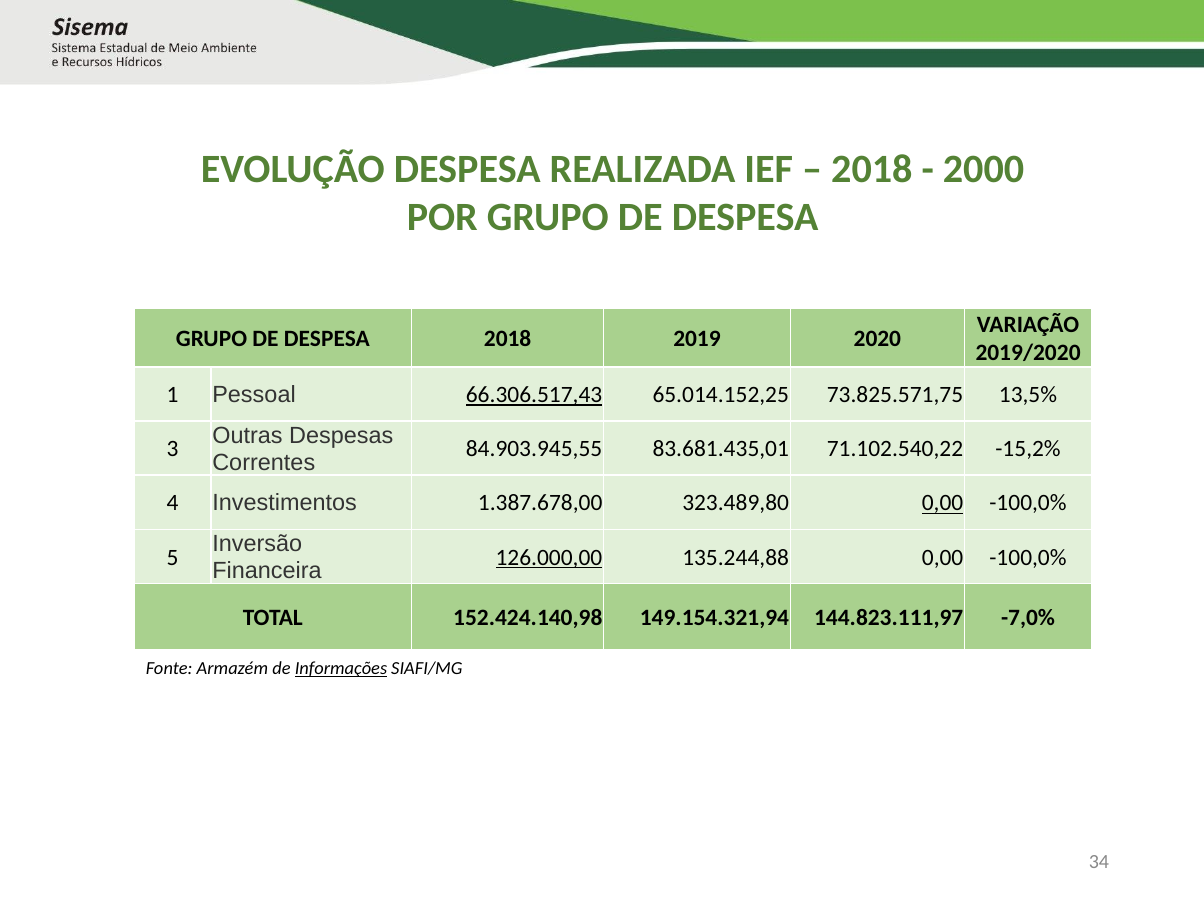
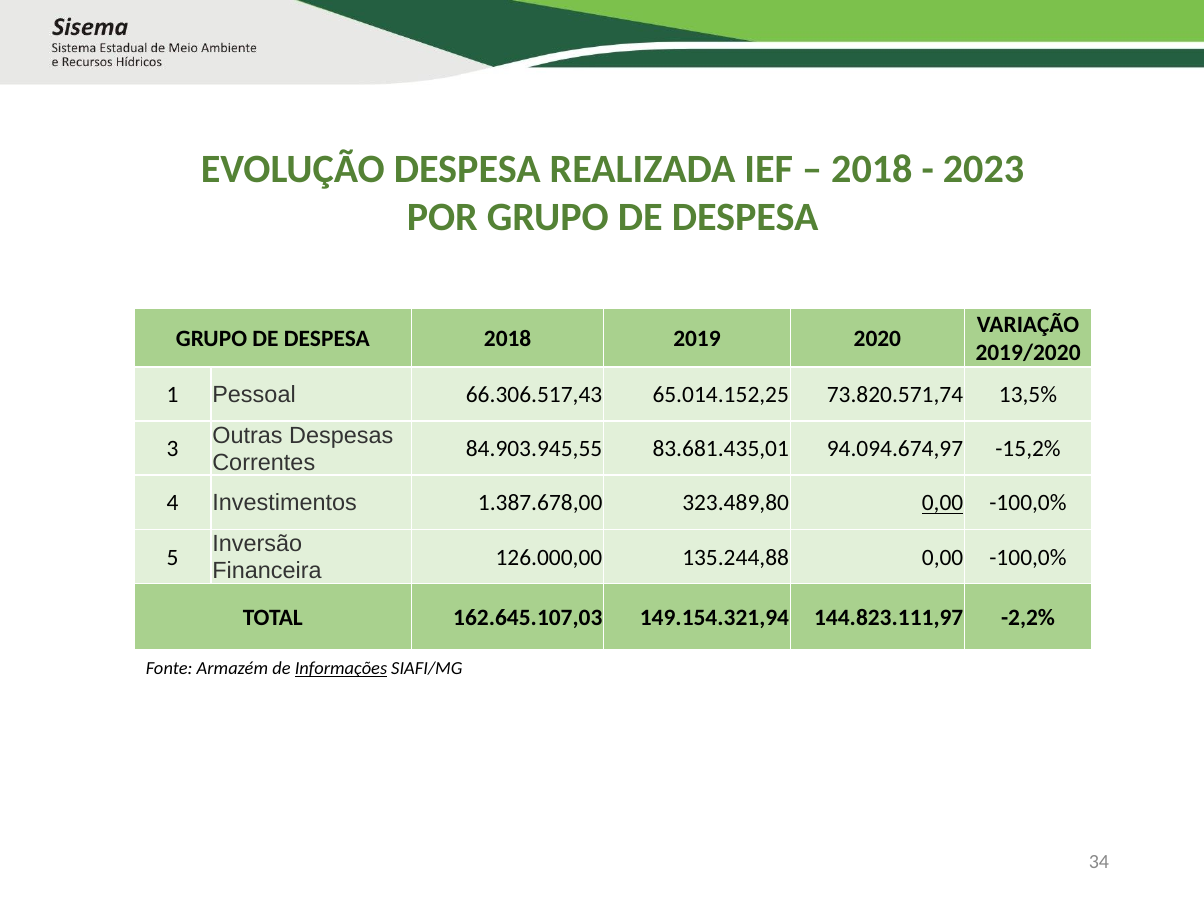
2000: 2000 -> 2023
66.306.517,43 underline: present -> none
73.825.571,75: 73.825.571,75 -> 73.820.571,74
71.102.540,22: 71.102.540,22 -> 94.094.674,97
126.000,00 underline: present -> none
152.424.140,98: 152.424.140,98 -> 162.645.107,03
-7,0%: -7,0% -> -2,2%
